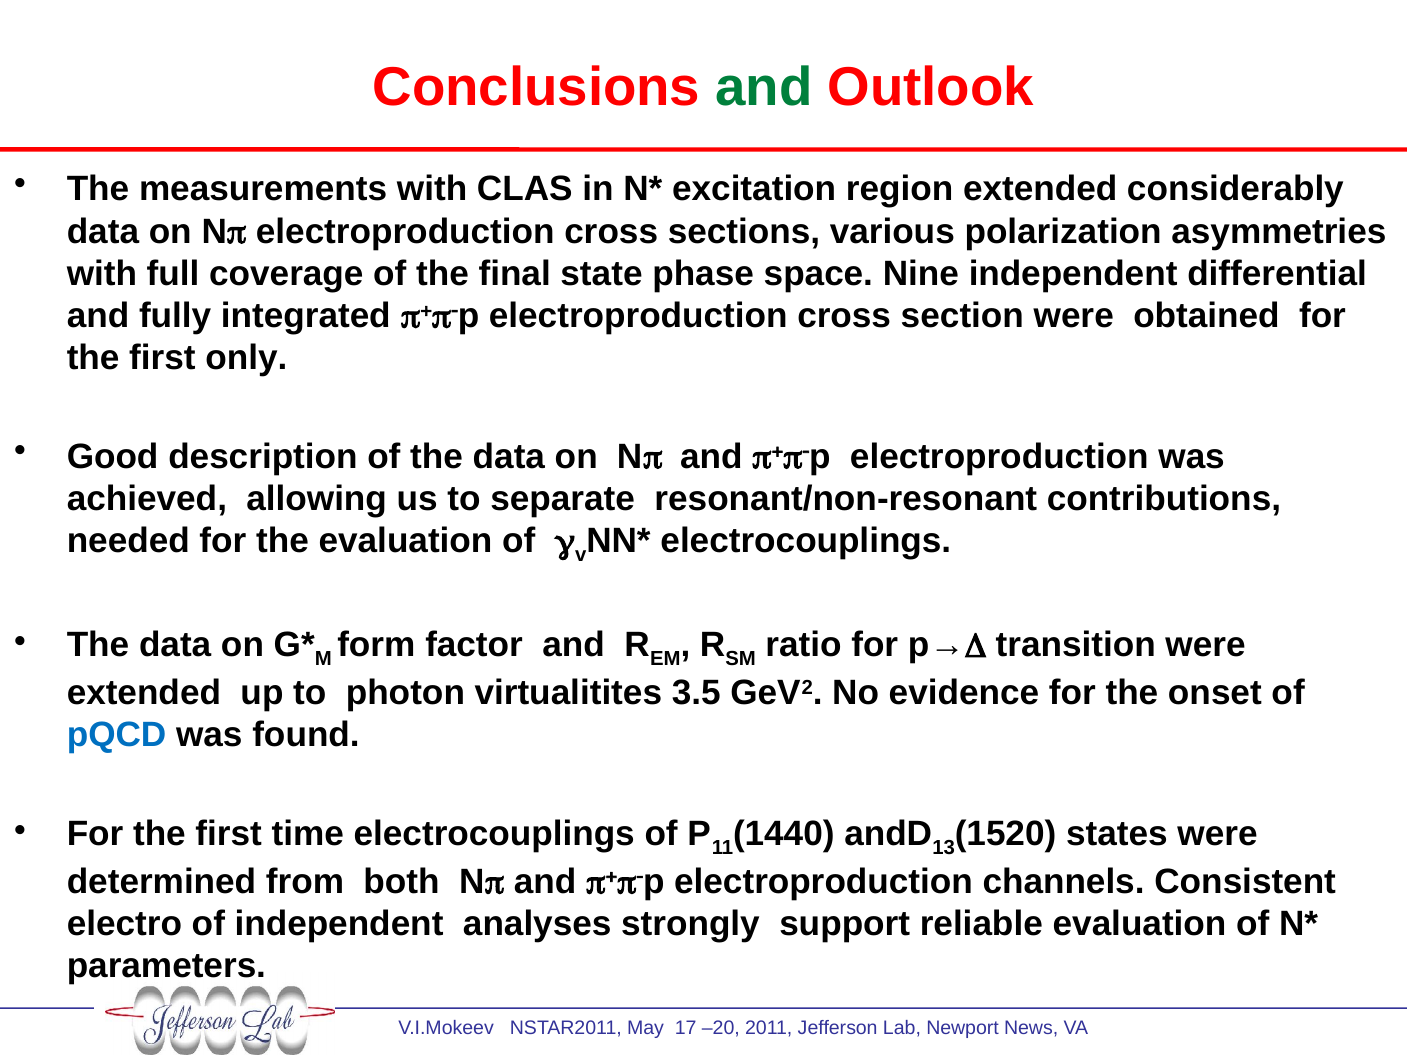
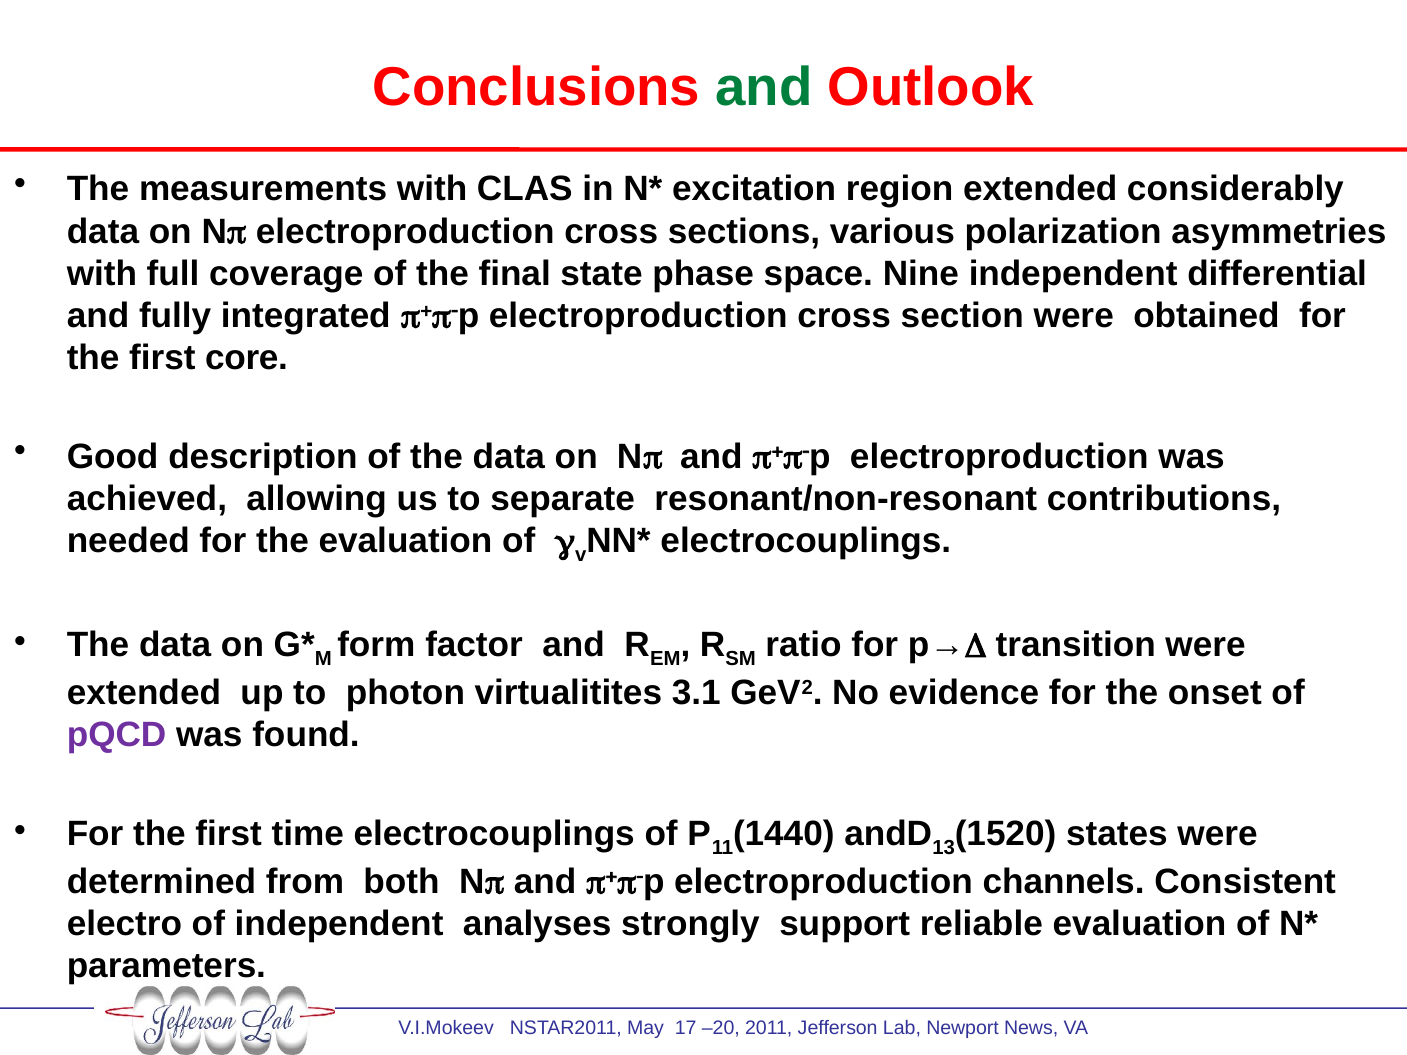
only: only -> core
3.5: 3.5 -> 3.1
pQCD colour: blue -> purple
